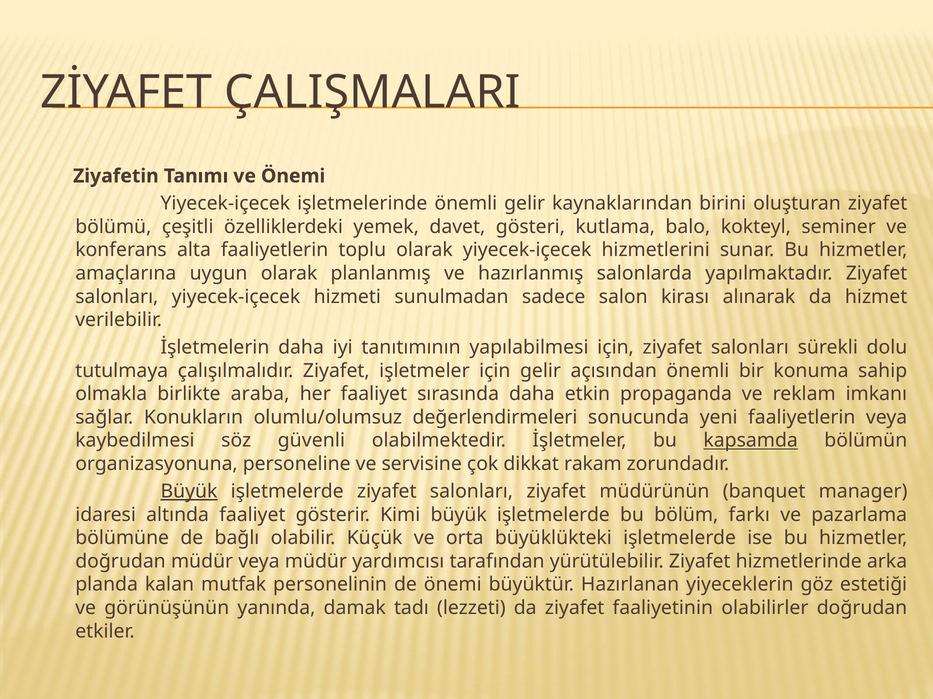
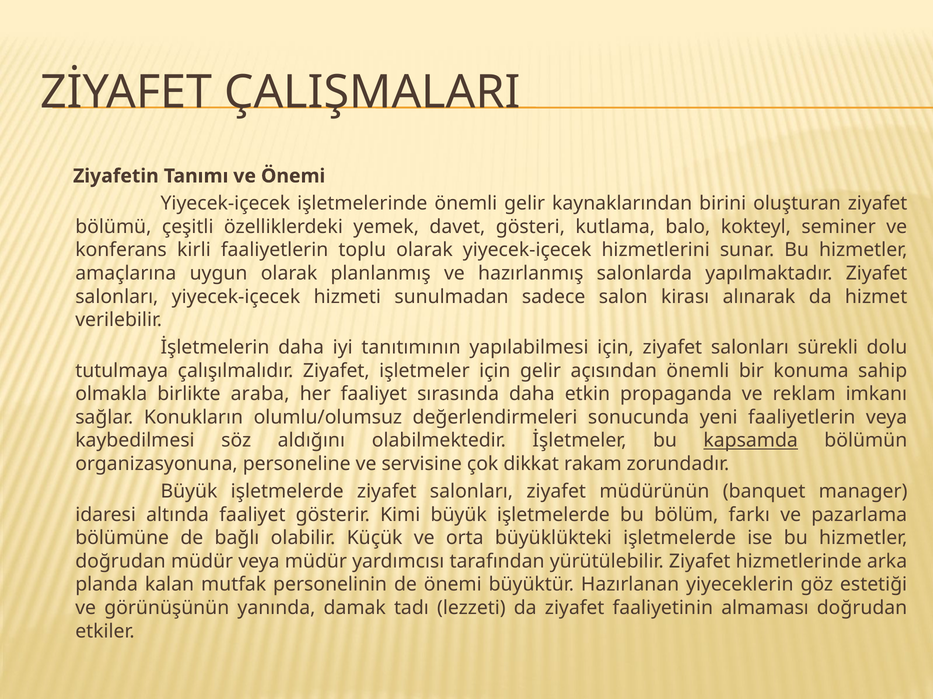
alta: alta -> kirli
güvenli: güvenli -> aldığını
Büyük at (189, 492) underline: present -> none
olabilirler: olabilirler -> almaması
